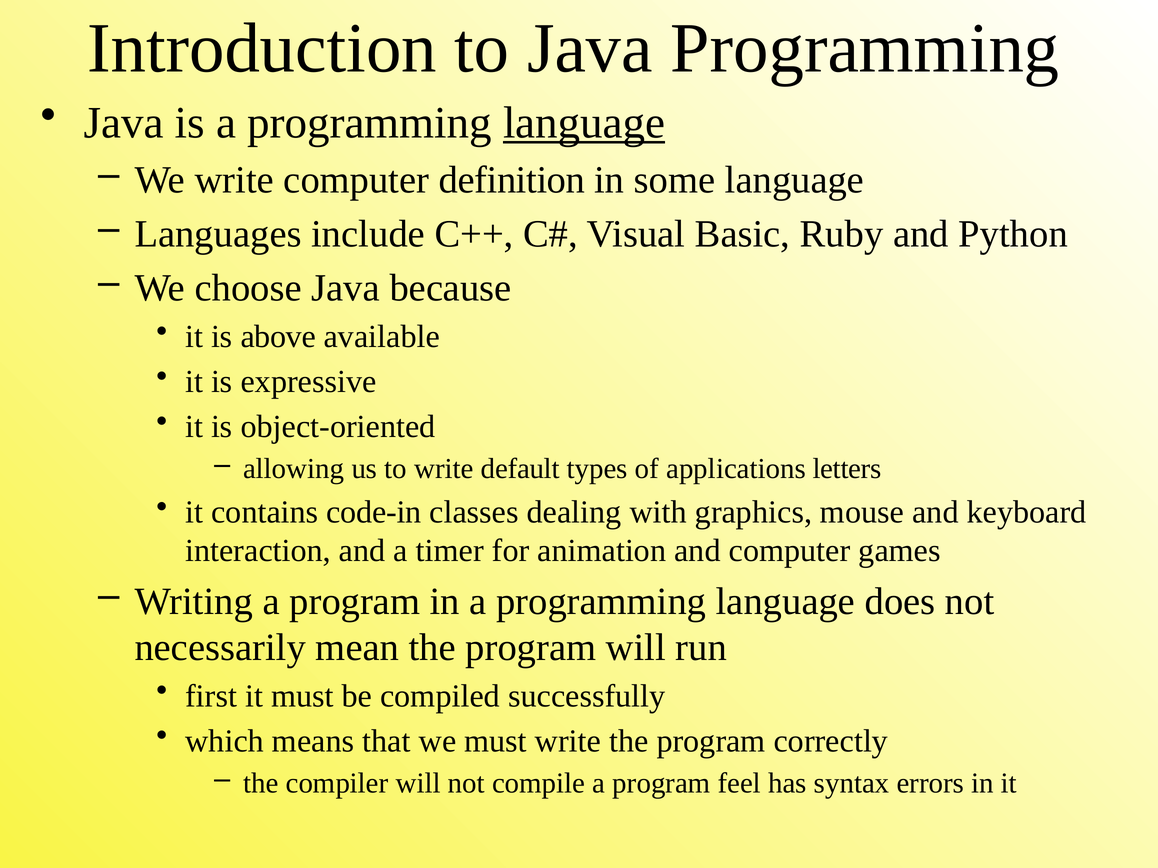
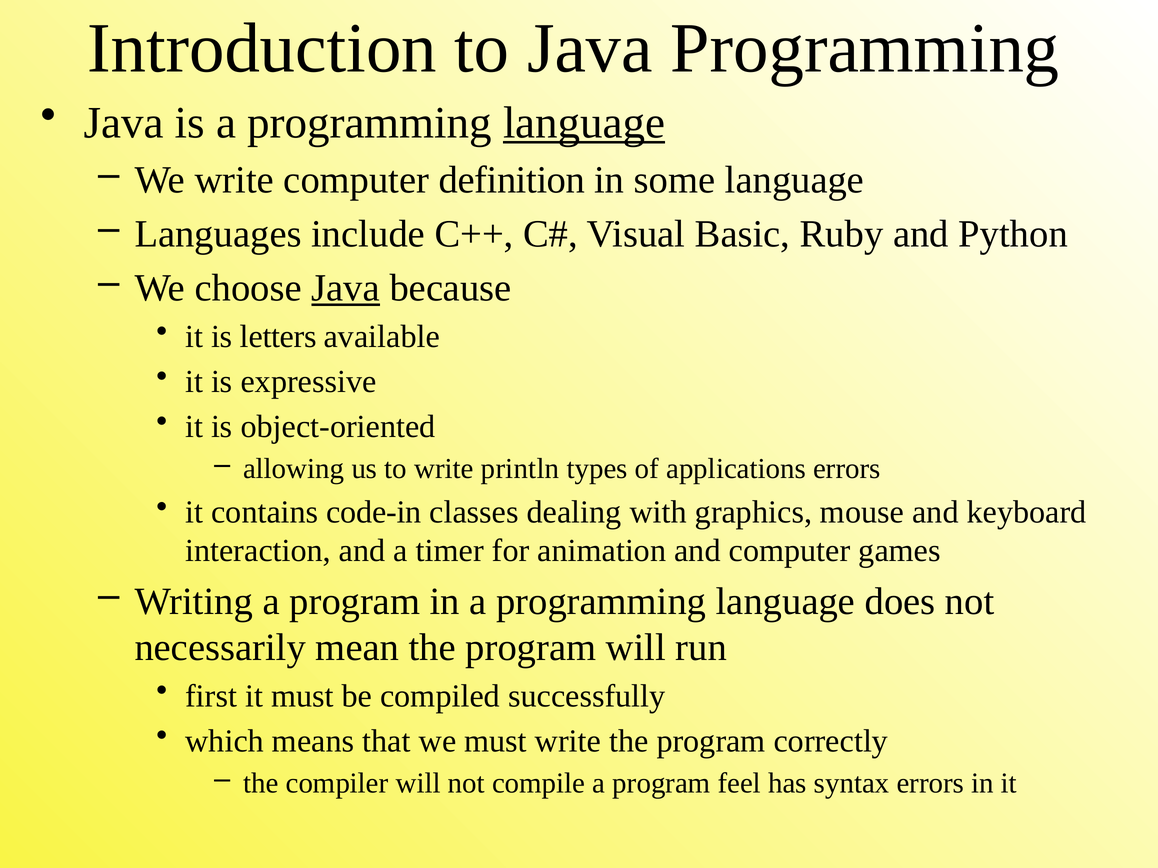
Java at (346, 288) underline: none -> present
above: above -> letters
default: default -> println
applications letters: letters -> errors
